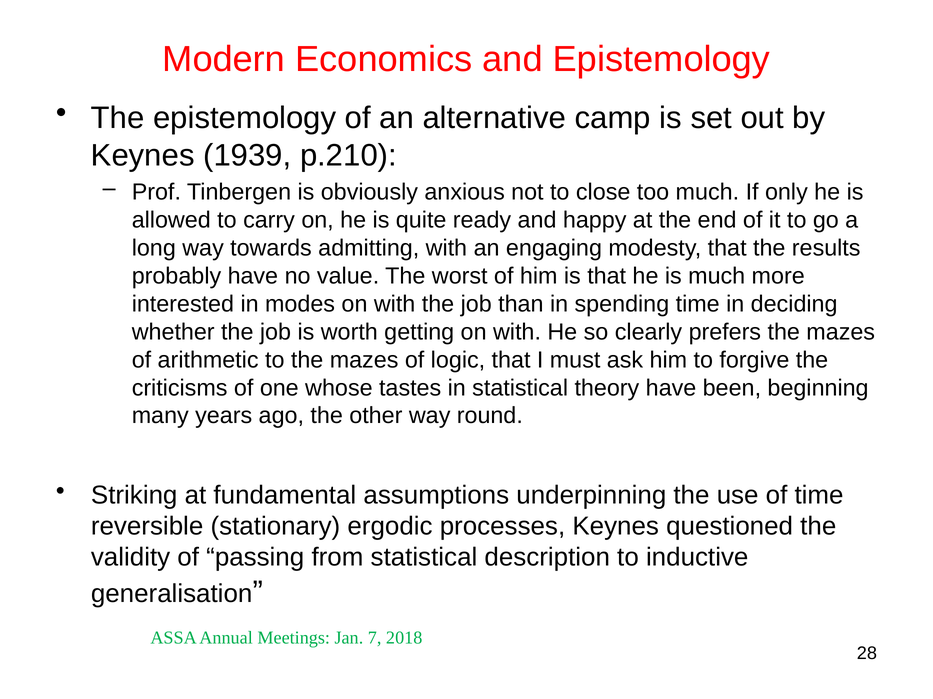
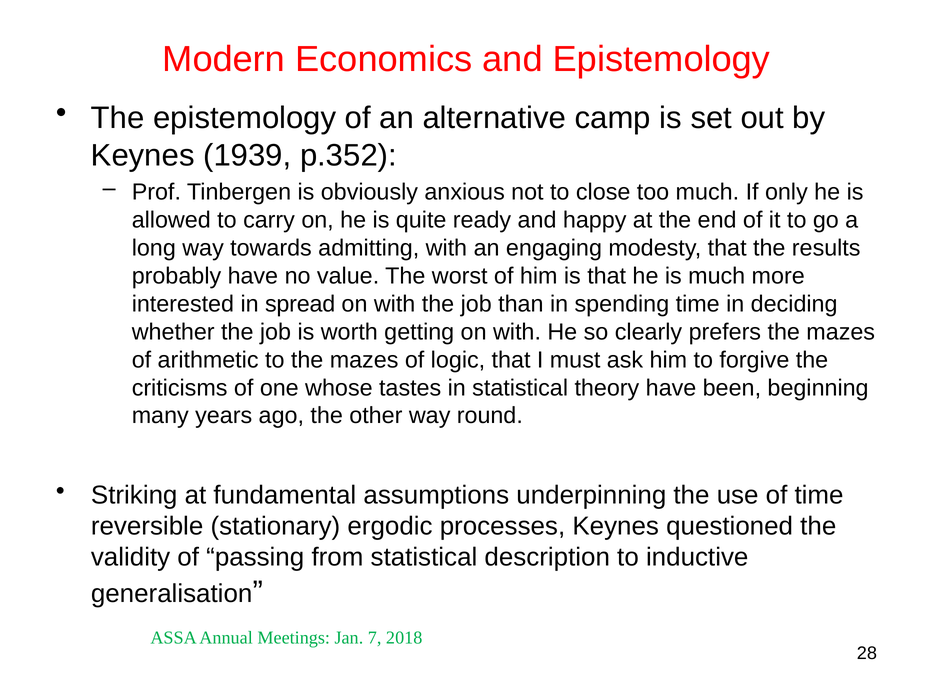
p.210: p.210 -> p.352
modes: modes -> spread
